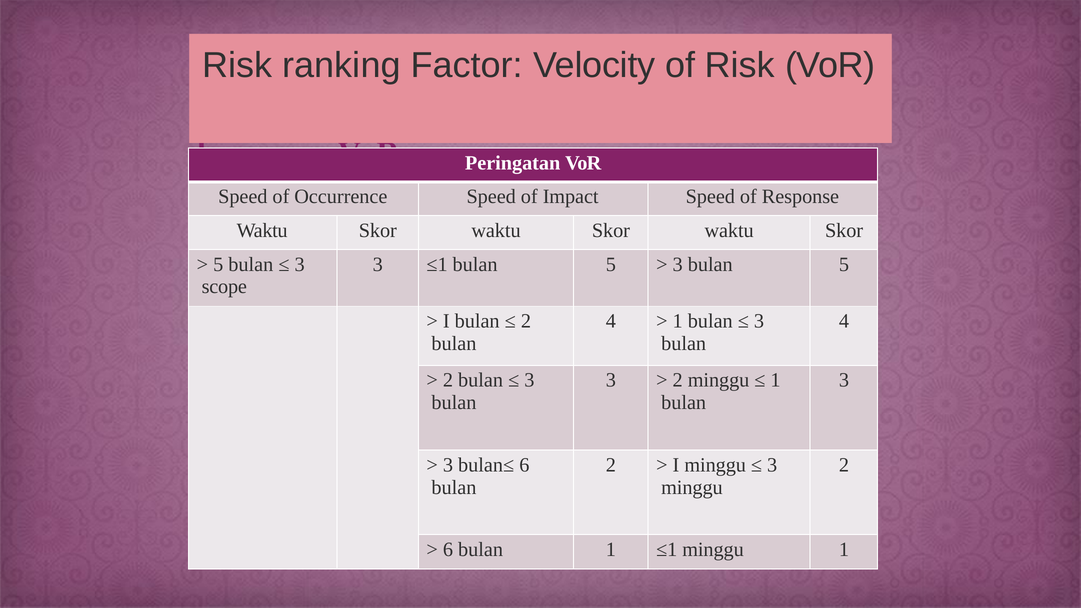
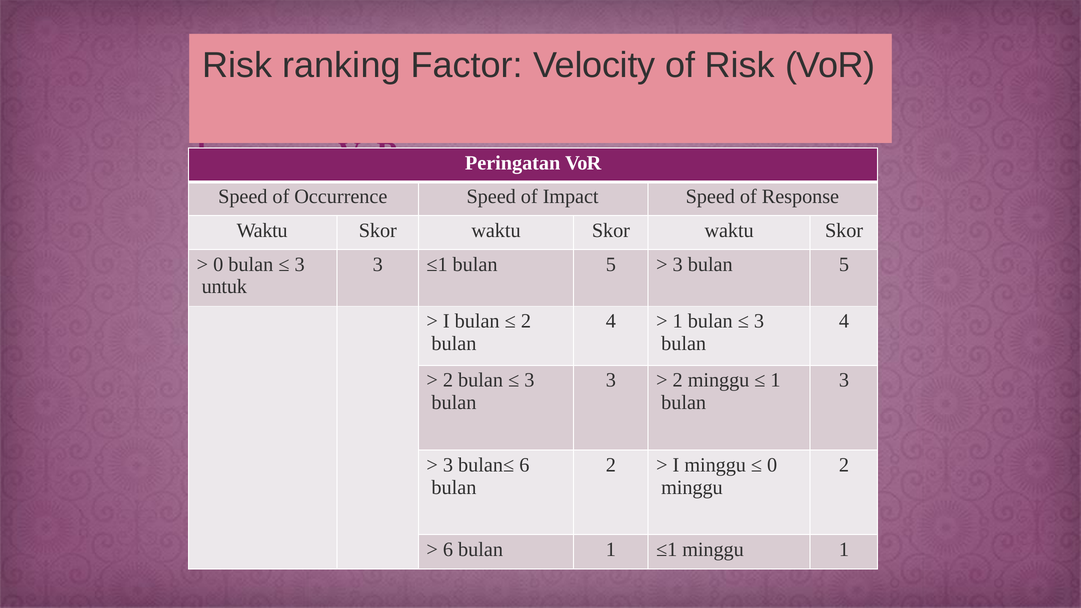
5 at (218, 264): 5 -> 0
scope: scope -> untuk
3 at (772, 465): 3 -> 0
